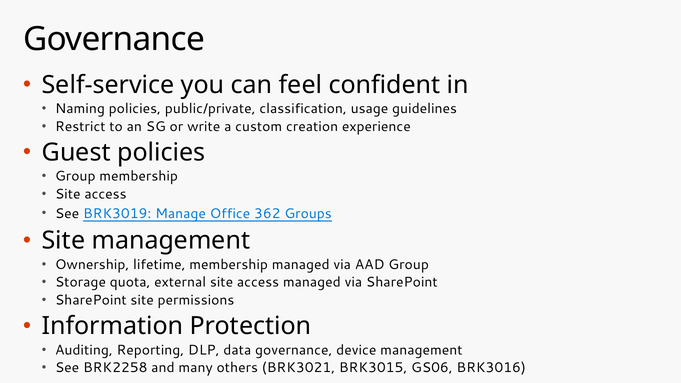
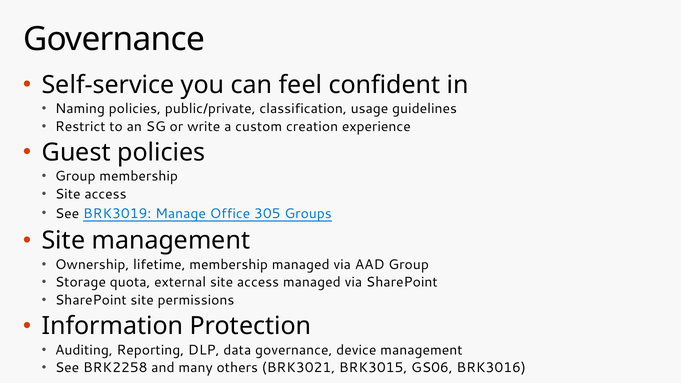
362: 362 -> 305
